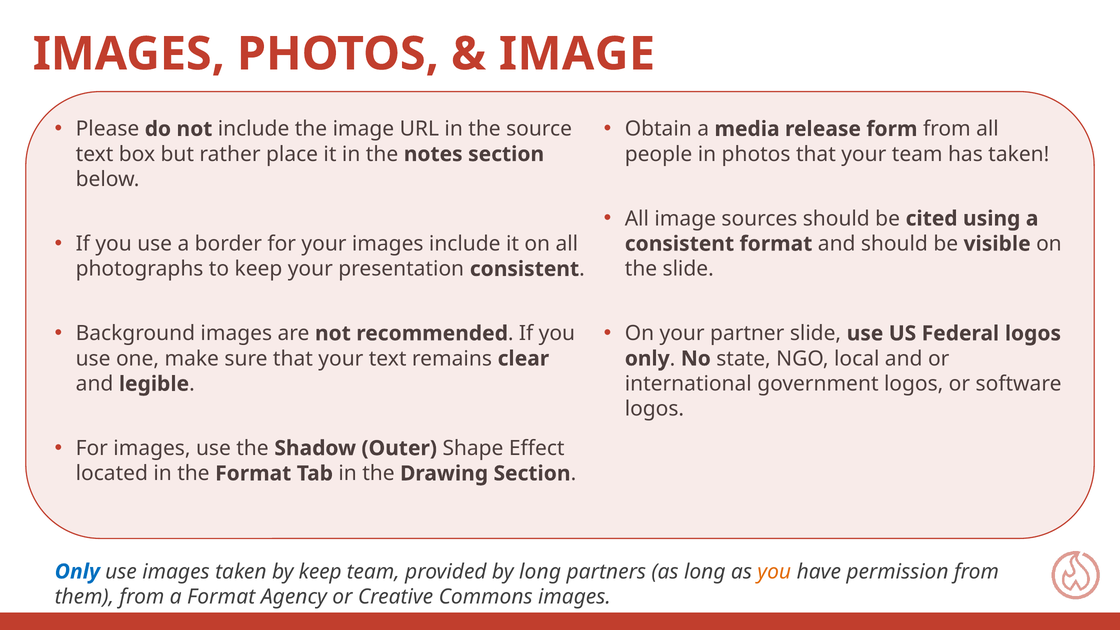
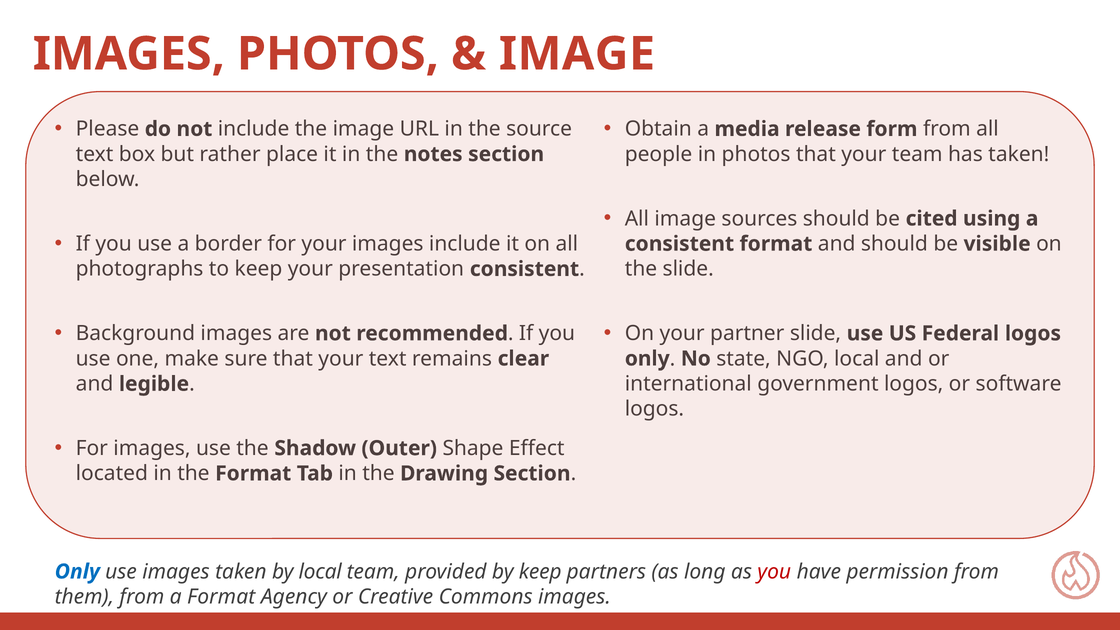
by keep: keep -> local
by long: long -> keep
you at (774, 572) colour: orange -> red
